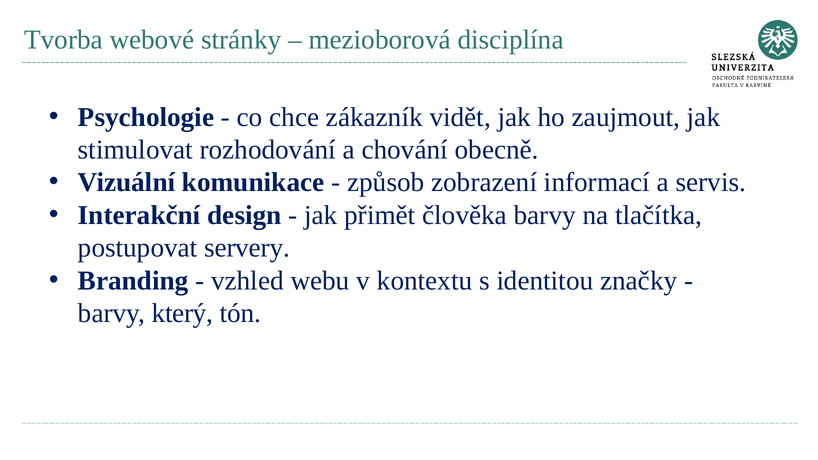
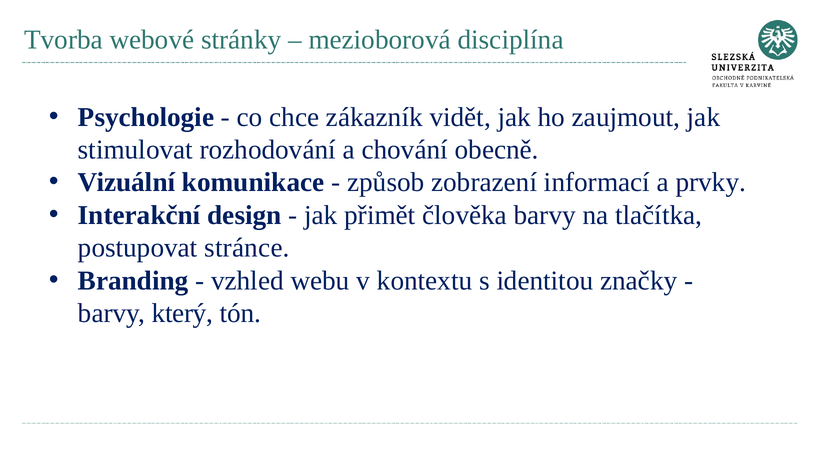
servis: servis -> prvky
servery: servery -> stránce
